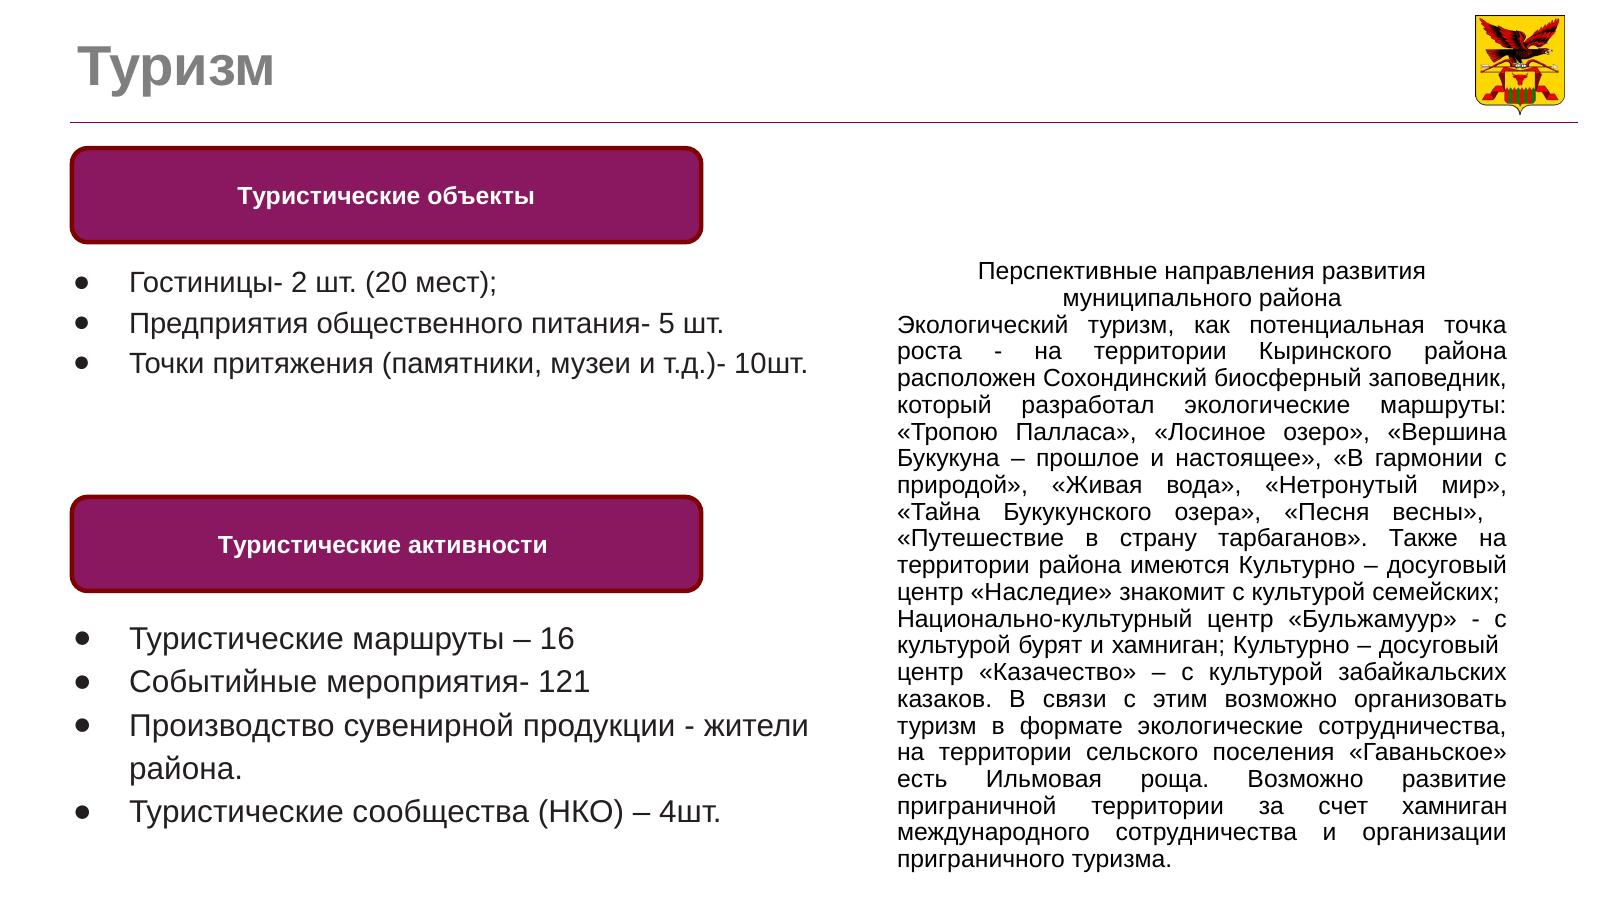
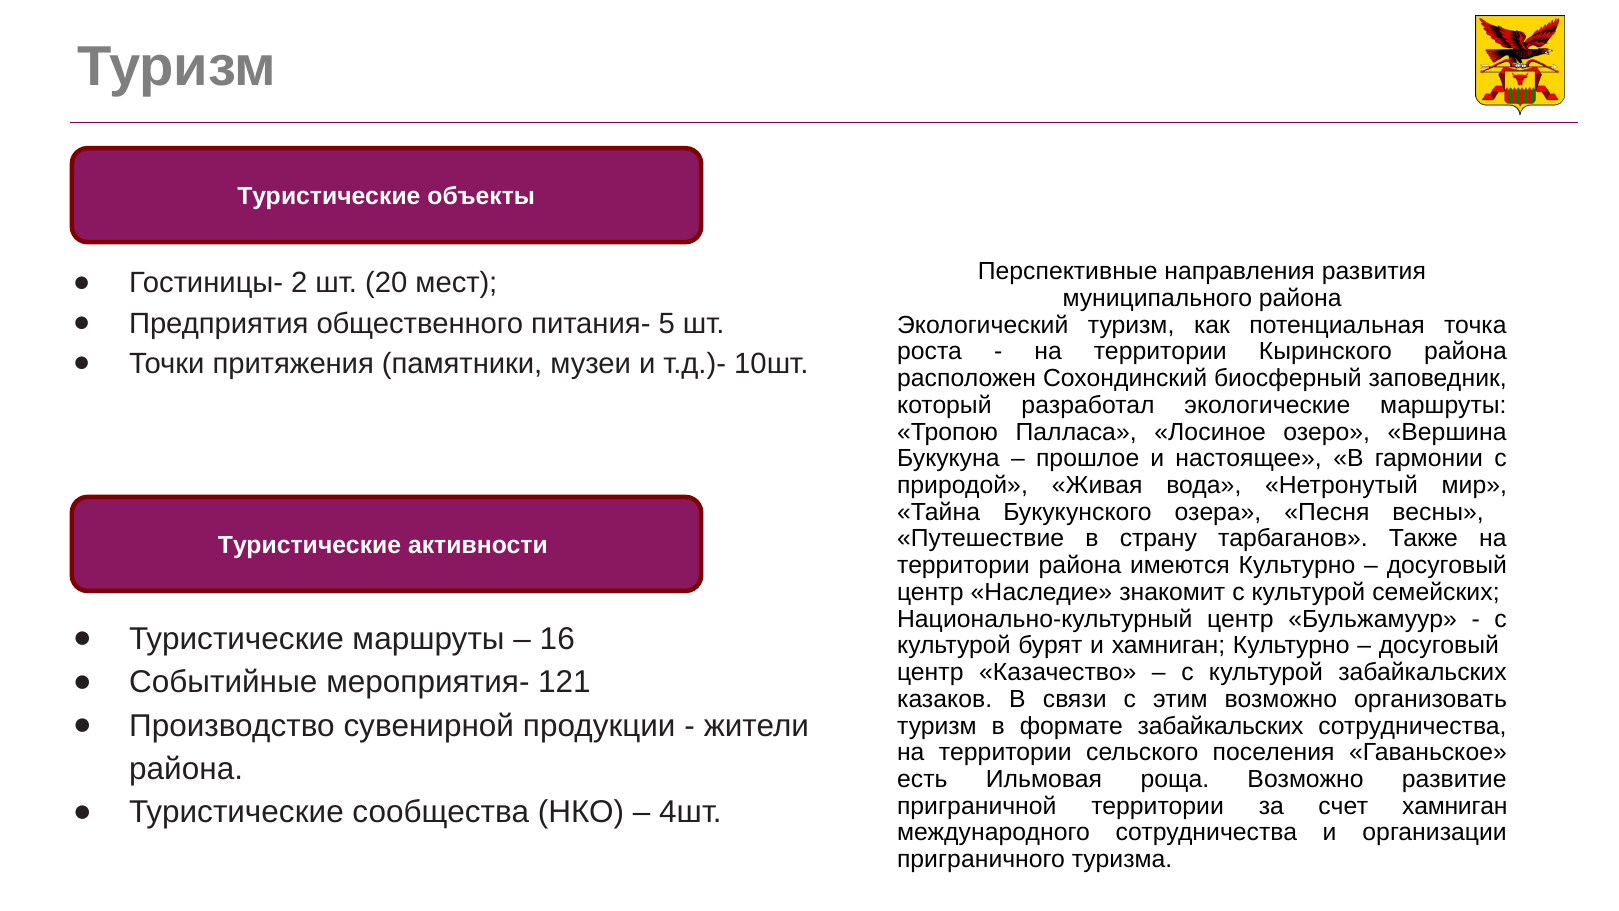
формате экологические: экологические -> забайкальских
